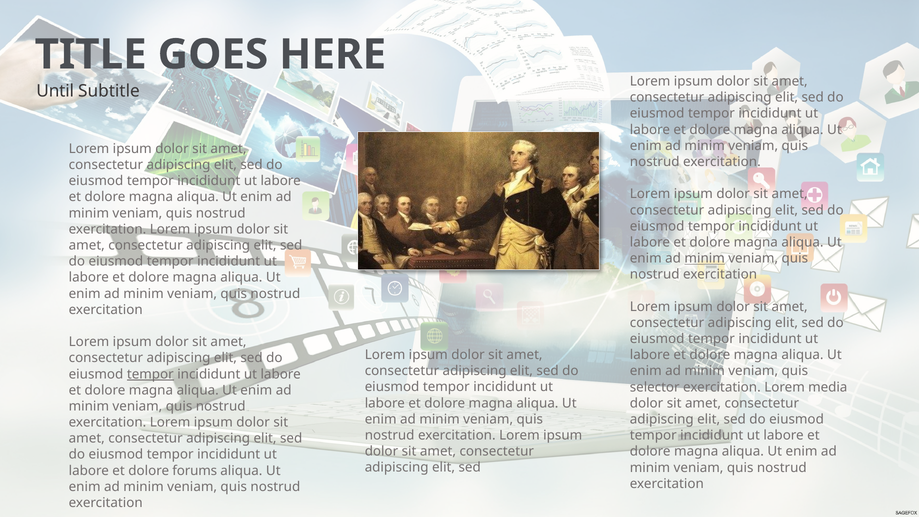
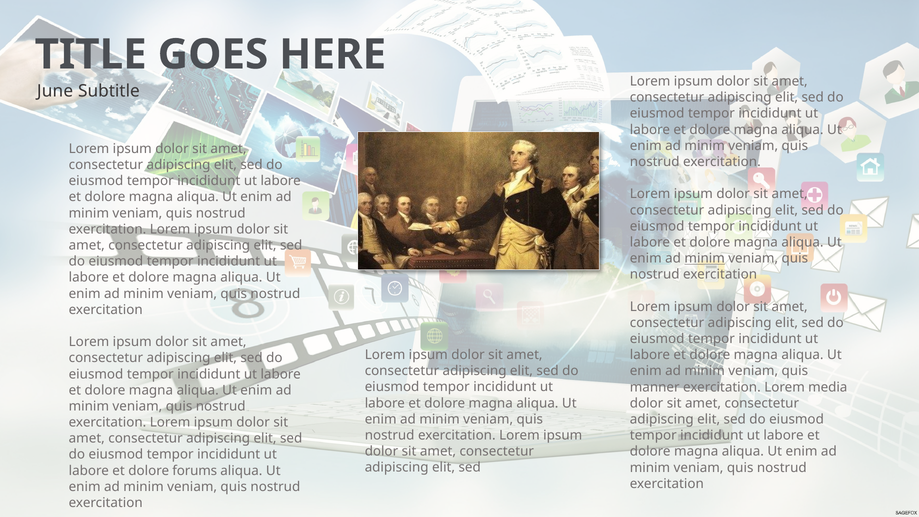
Until: Until -> June
tempor at (150, 374) underline: present -> none
selector: selector -> manner
